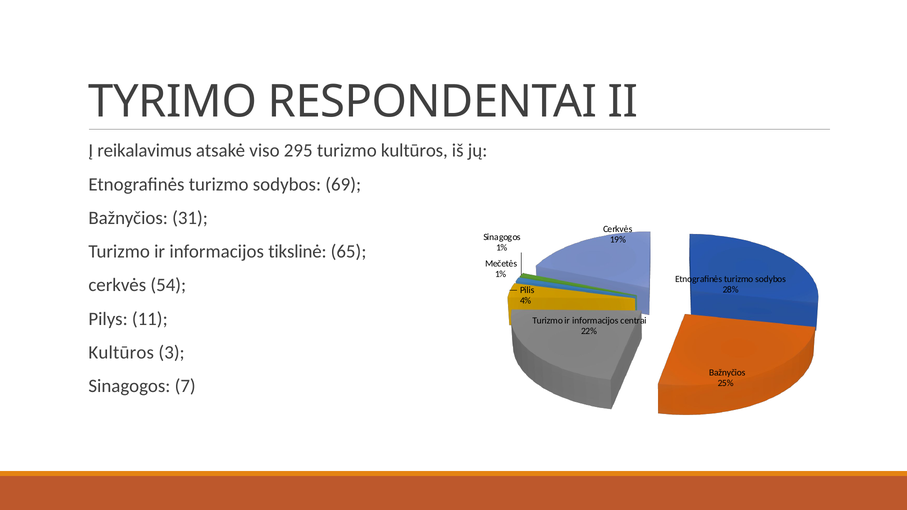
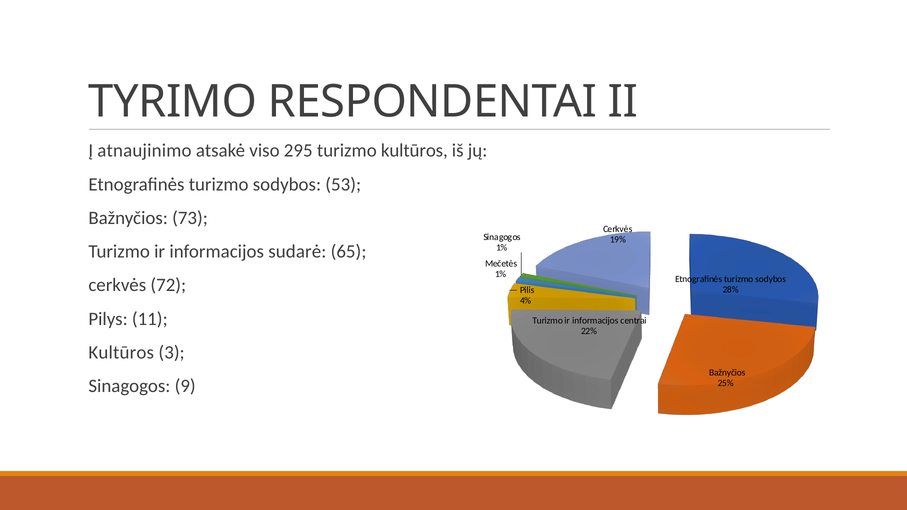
reikalavimus: reikalavimus -> atnaujinimo
69: 69 -> 53
31: 31 -> 73
tikslinė: tikslinė -> sudarė
54: 54 -> 72
7: 7 -> 9
